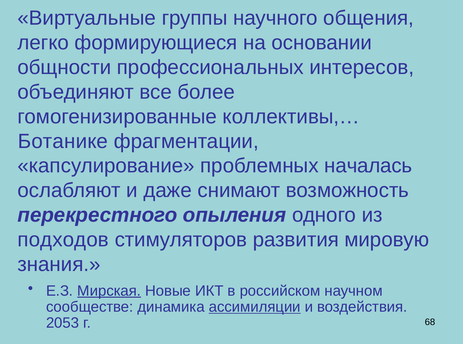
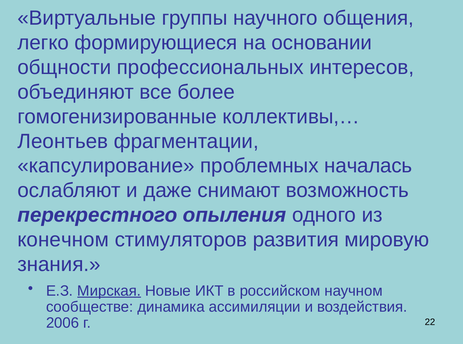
Ботанике: Ботанике -> Леонтьев
подходов: подходов -> конечном
ассимиляции underline: present -> none
2053: 2053 -> 2006
68: 68 -> 22
